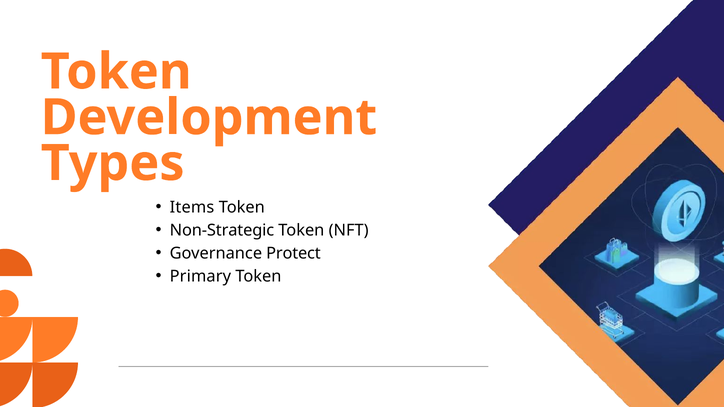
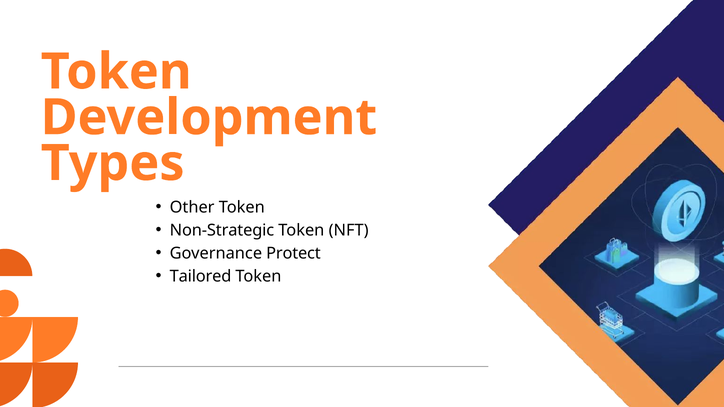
Items: Items -> Other
Primary: Primary -> Tailored
